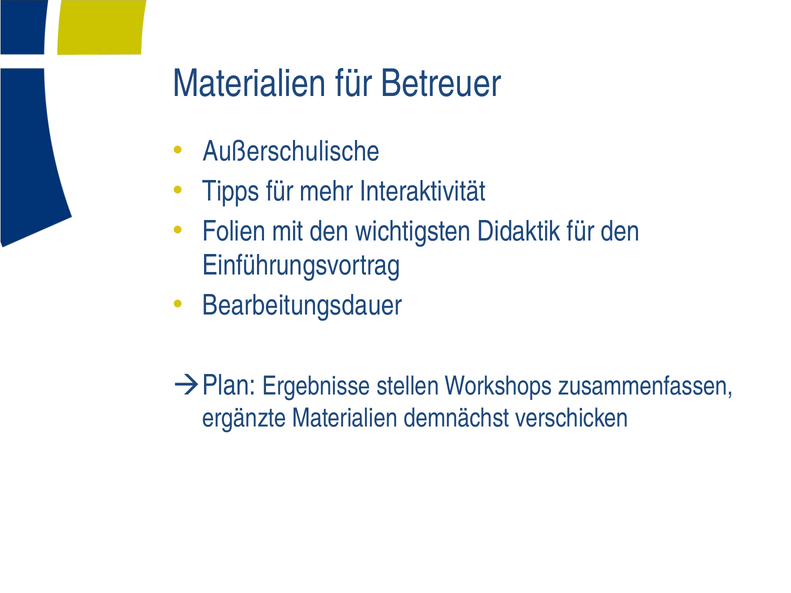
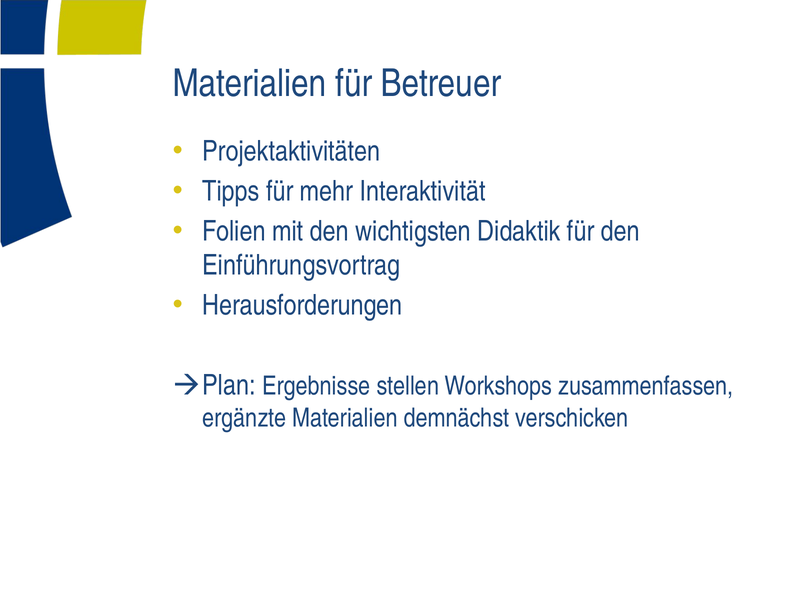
Außerschulische: Außerschulische -> Projektaktivitäten
Bearbeitungsdauer: Bearbeitungsdauer -> Herausforderungen
